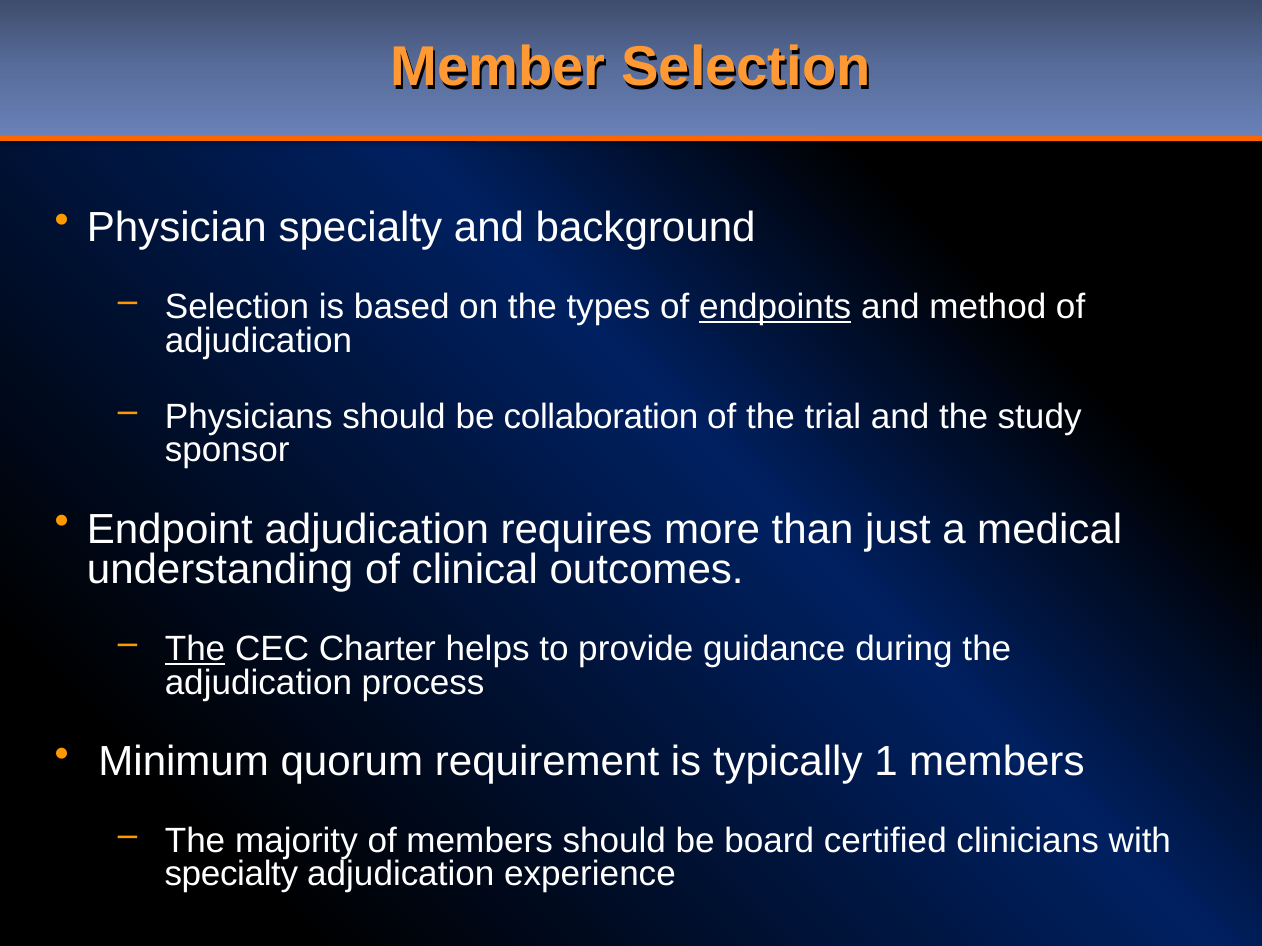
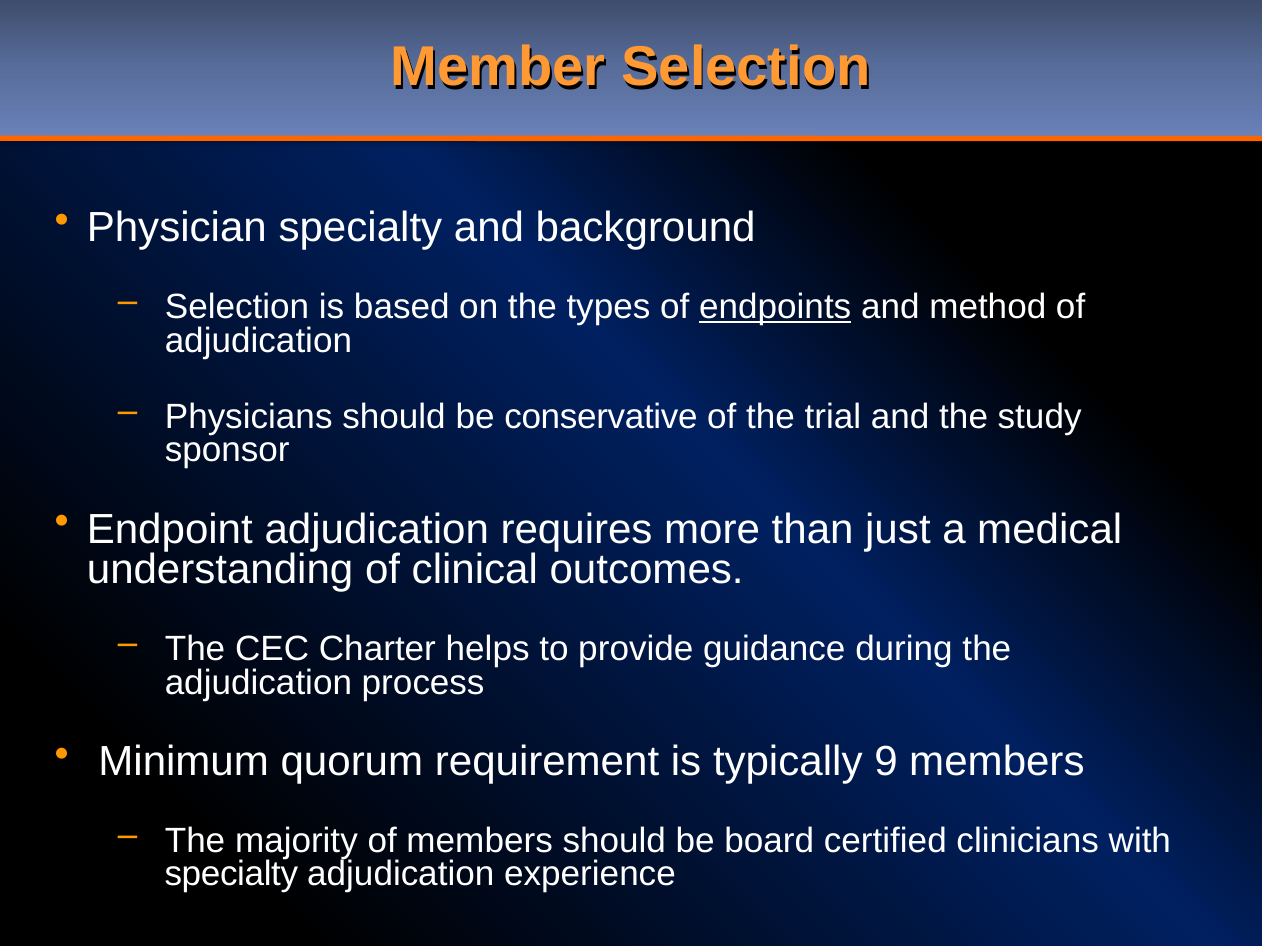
collaboration: collaboration -> conservative
The at (195, 649) underline: present -> none
1: 1 -> 9
